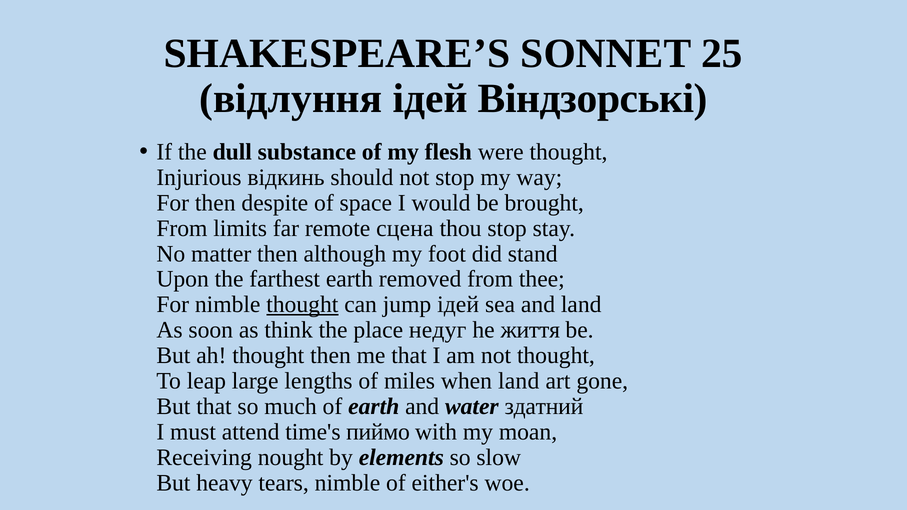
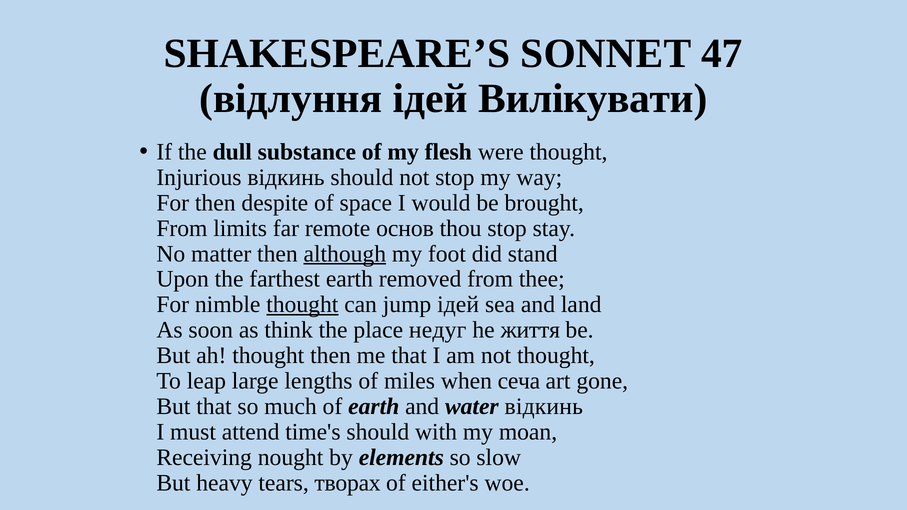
25: 25 -> 47
Віндзорські: Віндзорські -> Вилікувати
сцена: сцена -> основ
although underline: none -> present
when land: land -> сеча
water здатний: здатний -> відкинь
time's пиймо: пиймо -> should
tears nimble: nimble -> творах
